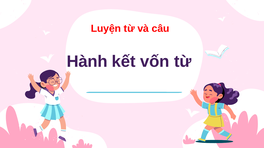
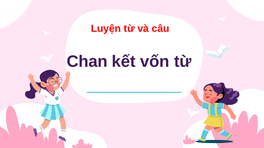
Hành: Hành -> Chan
